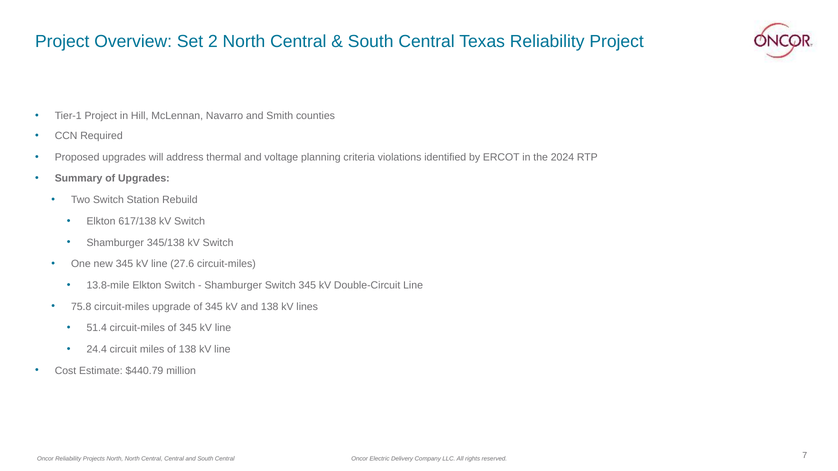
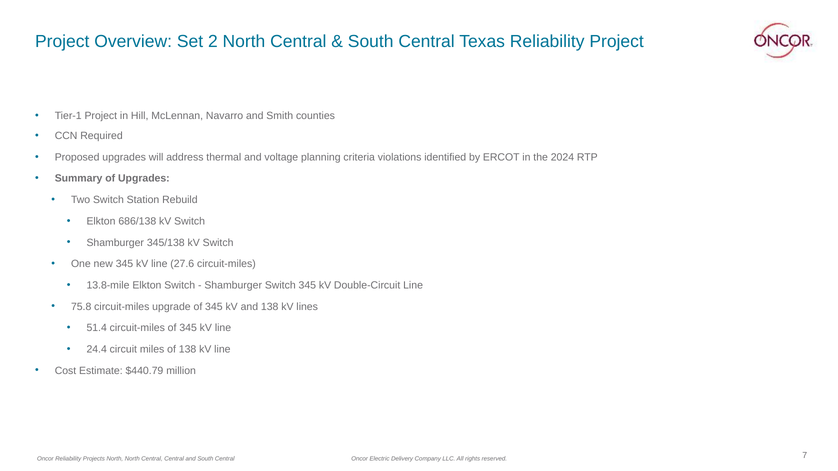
617/138: 617/138 -> 686/138
